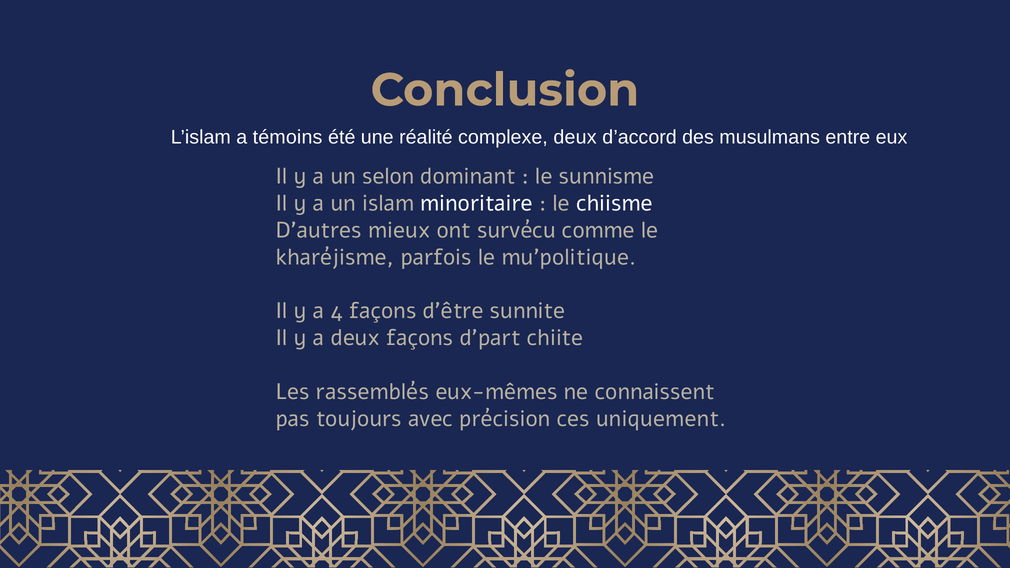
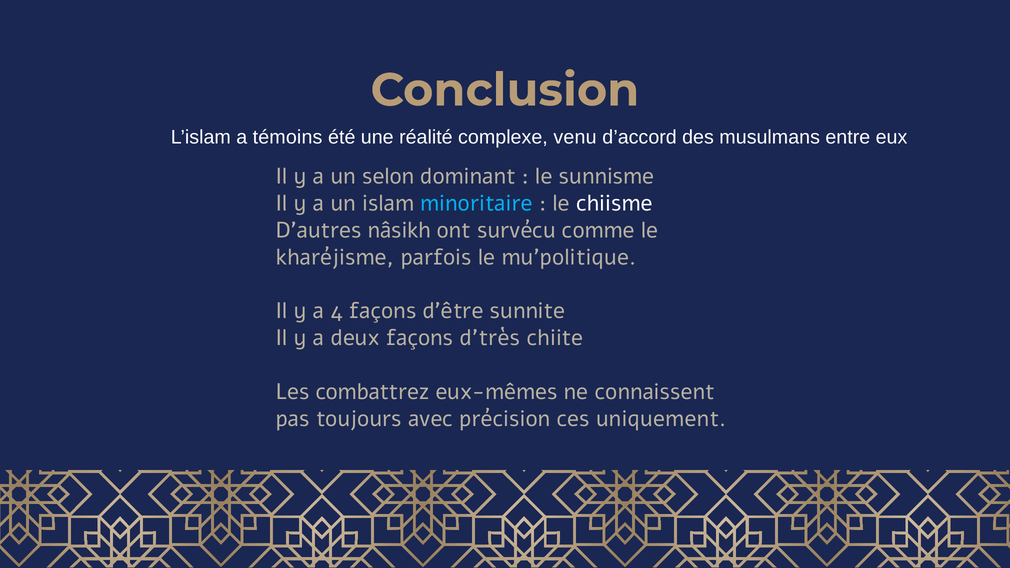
complexe deux: deux -> venu
minoritaire colour: white -> light blue
mieux: mieux -> nâsikh
d’part: d’part -> d’très
rassemblés: rassemblés -> combattrez
